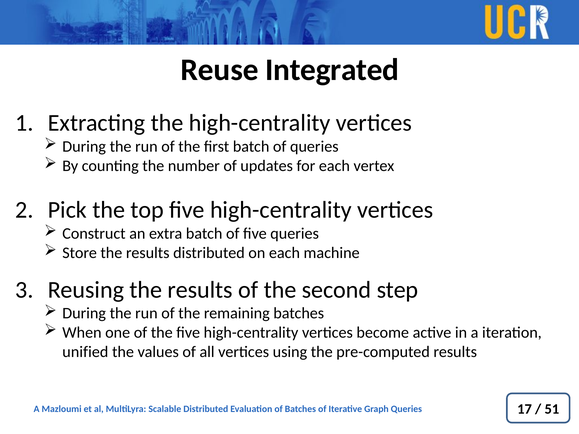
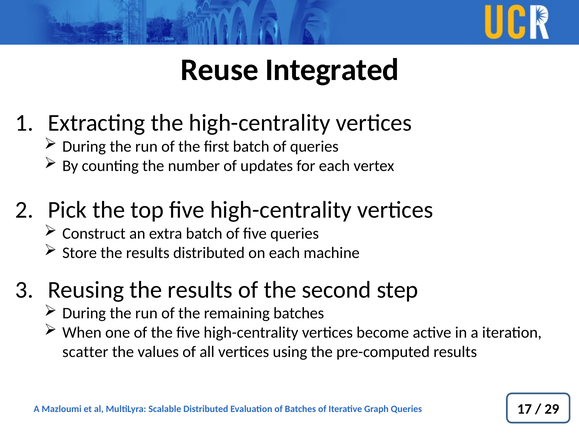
unified: unified -> scatter
51: 51 -> 29
